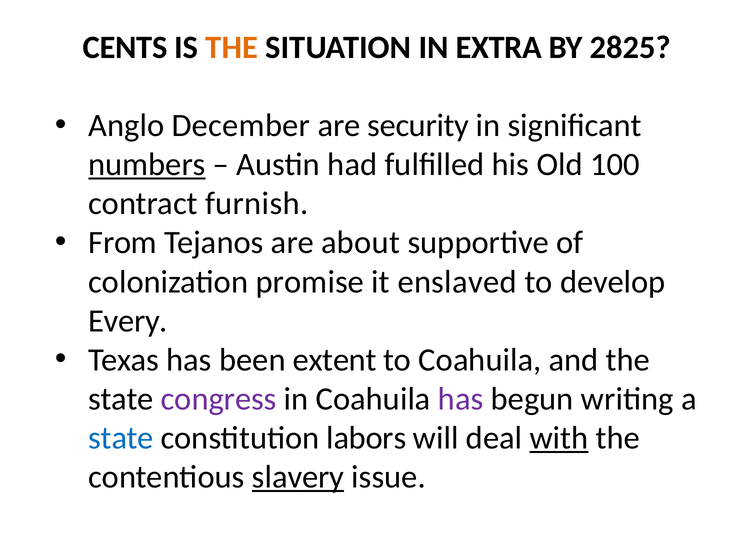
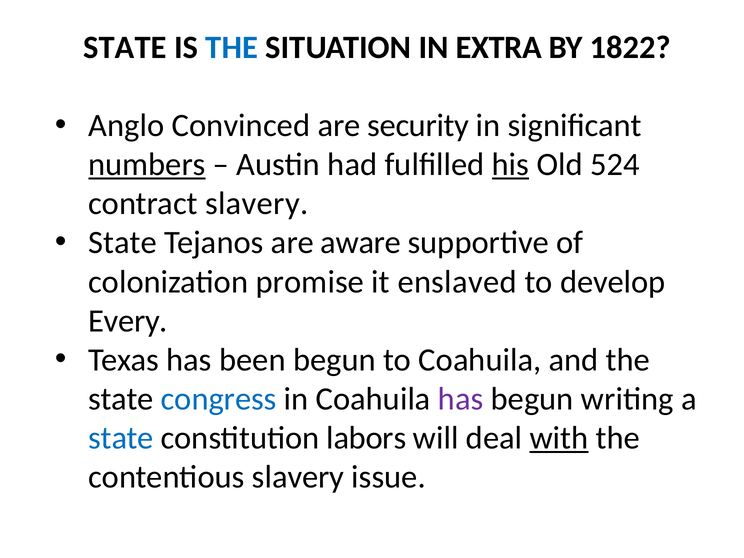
CENTS at (125, 47): CENTS -> STATE
THE at (232, 47) colour: orange -> blue
2825: 2825 -> 1822
December: December -> Convinced
his underline: none -> present
100: 100 -> 524
contract furnish: furnish -> slavery
From at (123, 243): From -> State
about: about -> aware
been extent: extent -> begun
congress colour: purple -> blue
slavery at (298, 477) underline: present -> none
